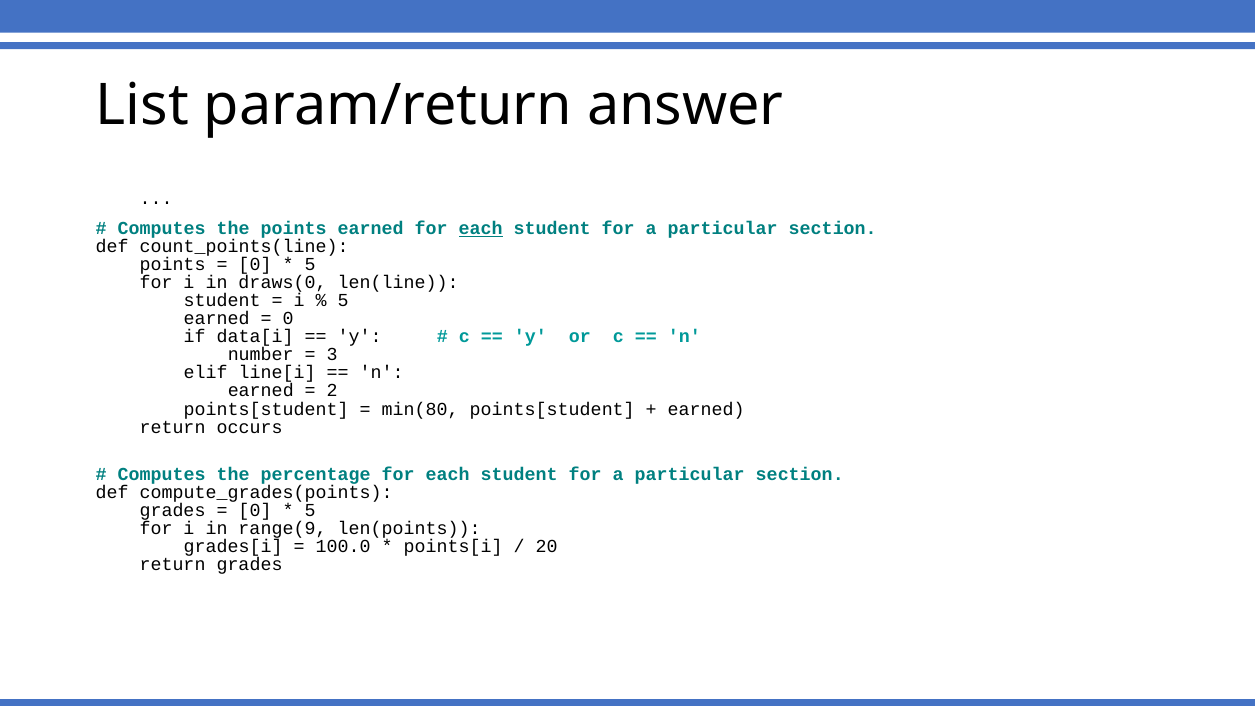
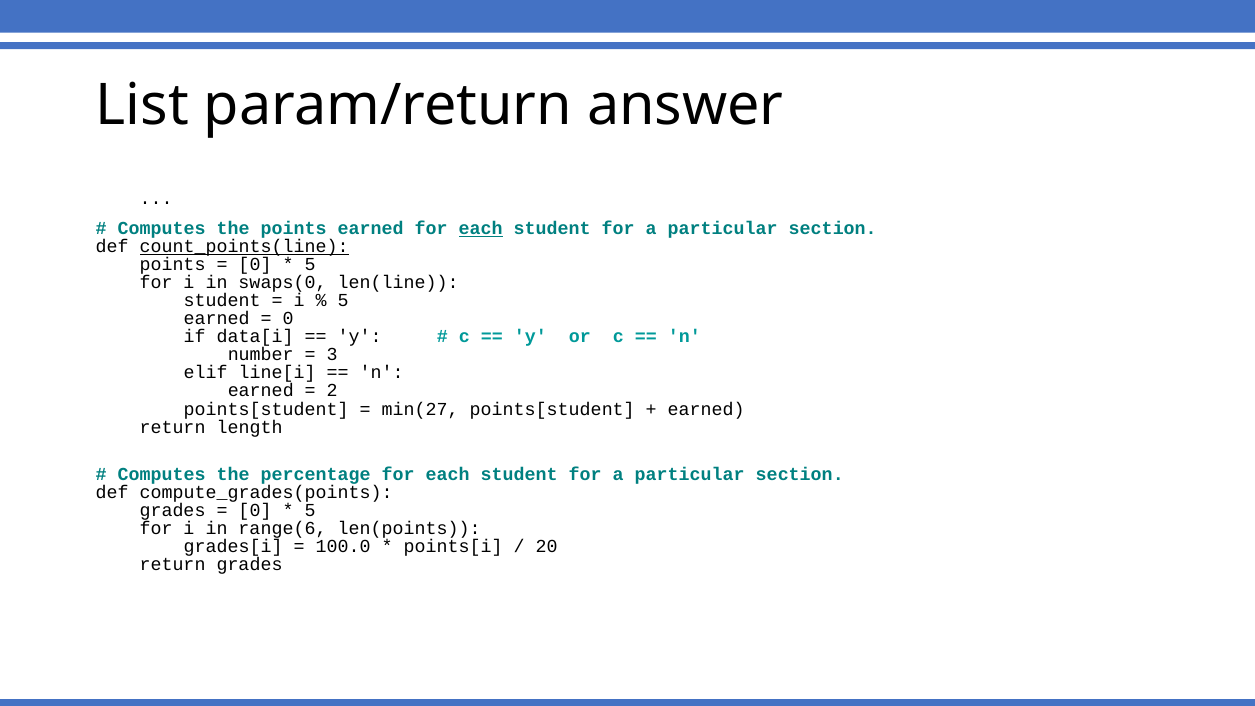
count_points(line underline: none -> present
draws(0: draws(0 -> swaps(0
min(80: min(80 -> min(27
occurs: occurs -> length
range(9: range(9 -> range(6
